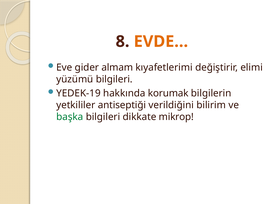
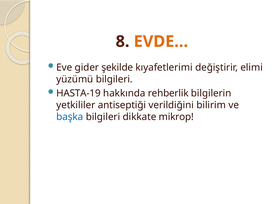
almam: almam -> şekilde
YEDEK-19: YEDEK-19 -> HASTA-19
korumak: korumak -> rehberlik
başka colour: green -> blue
